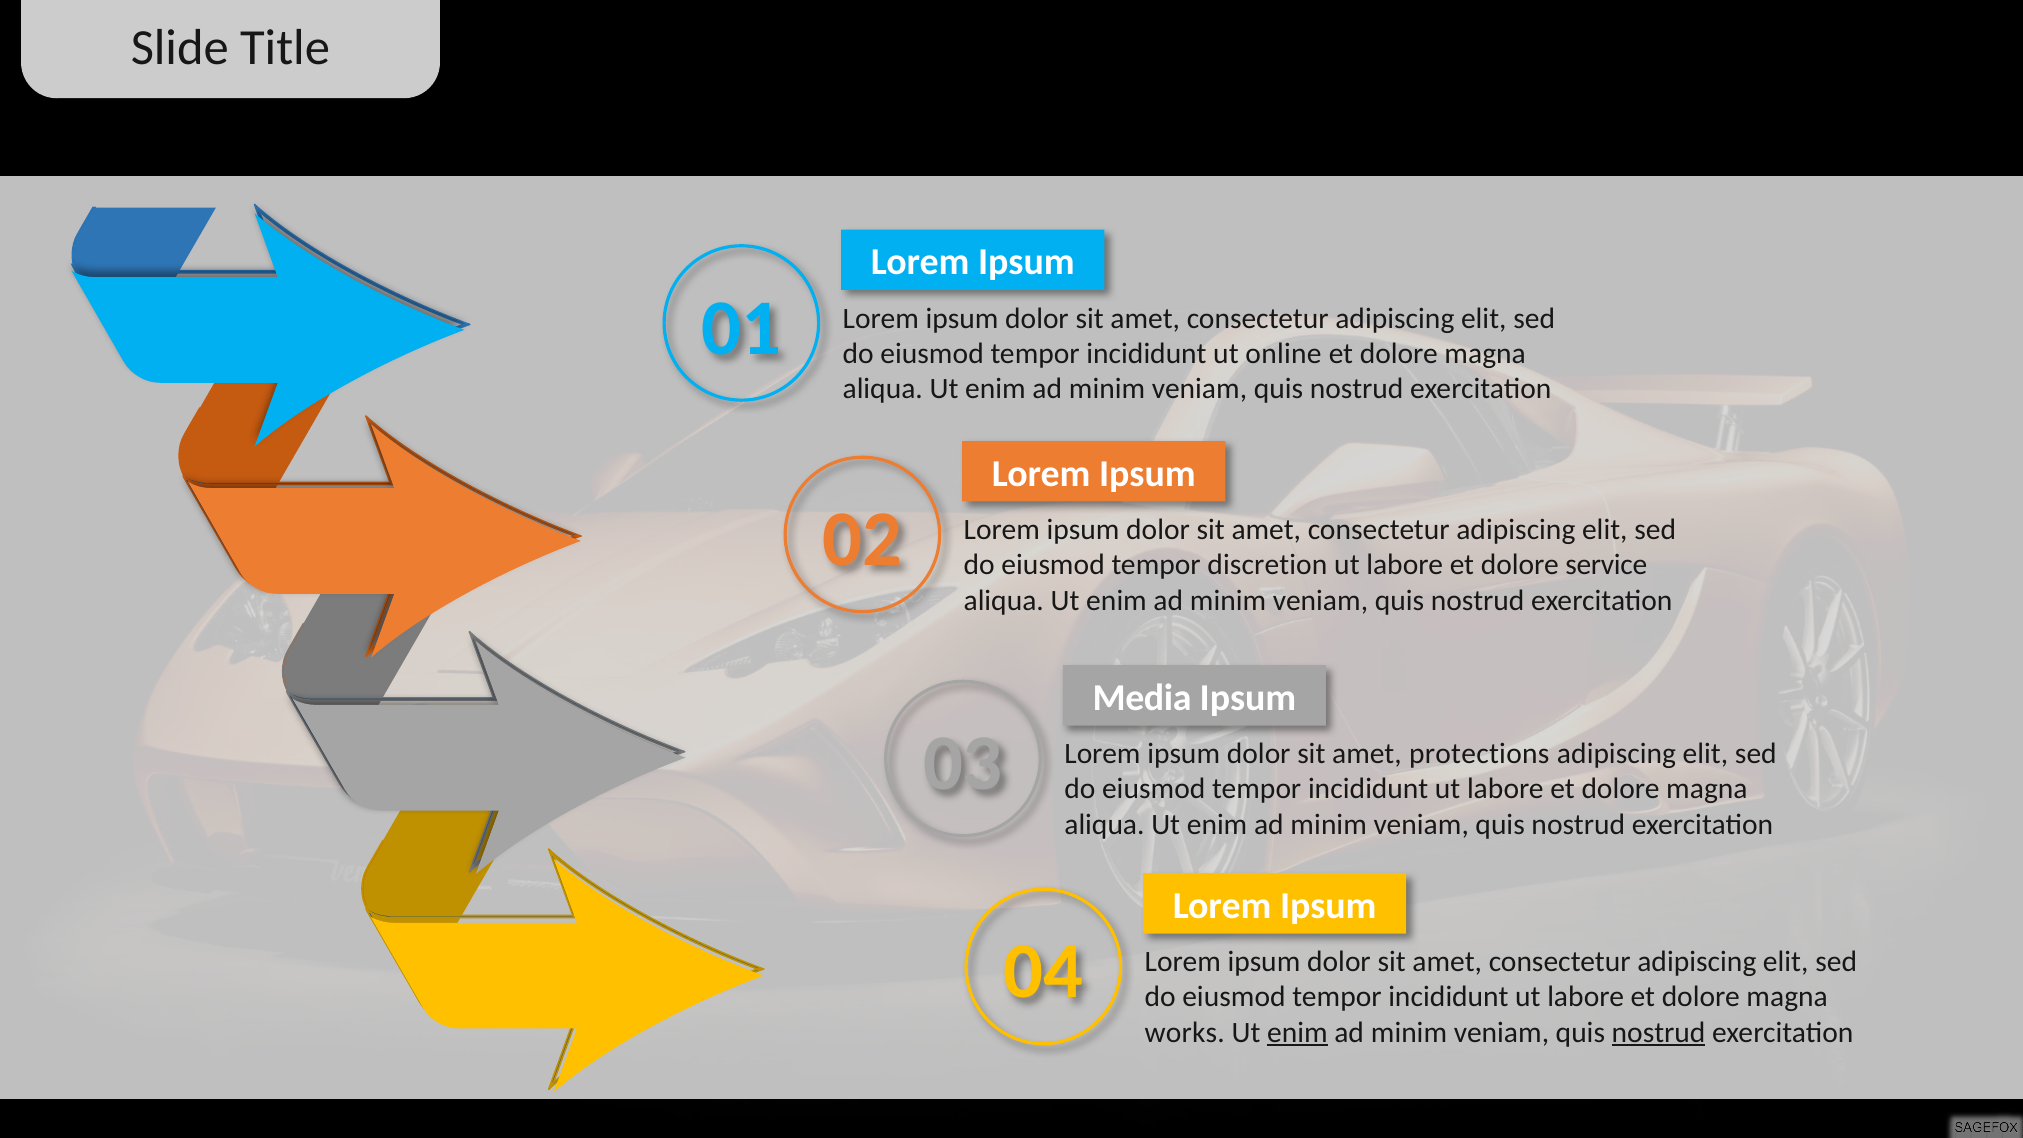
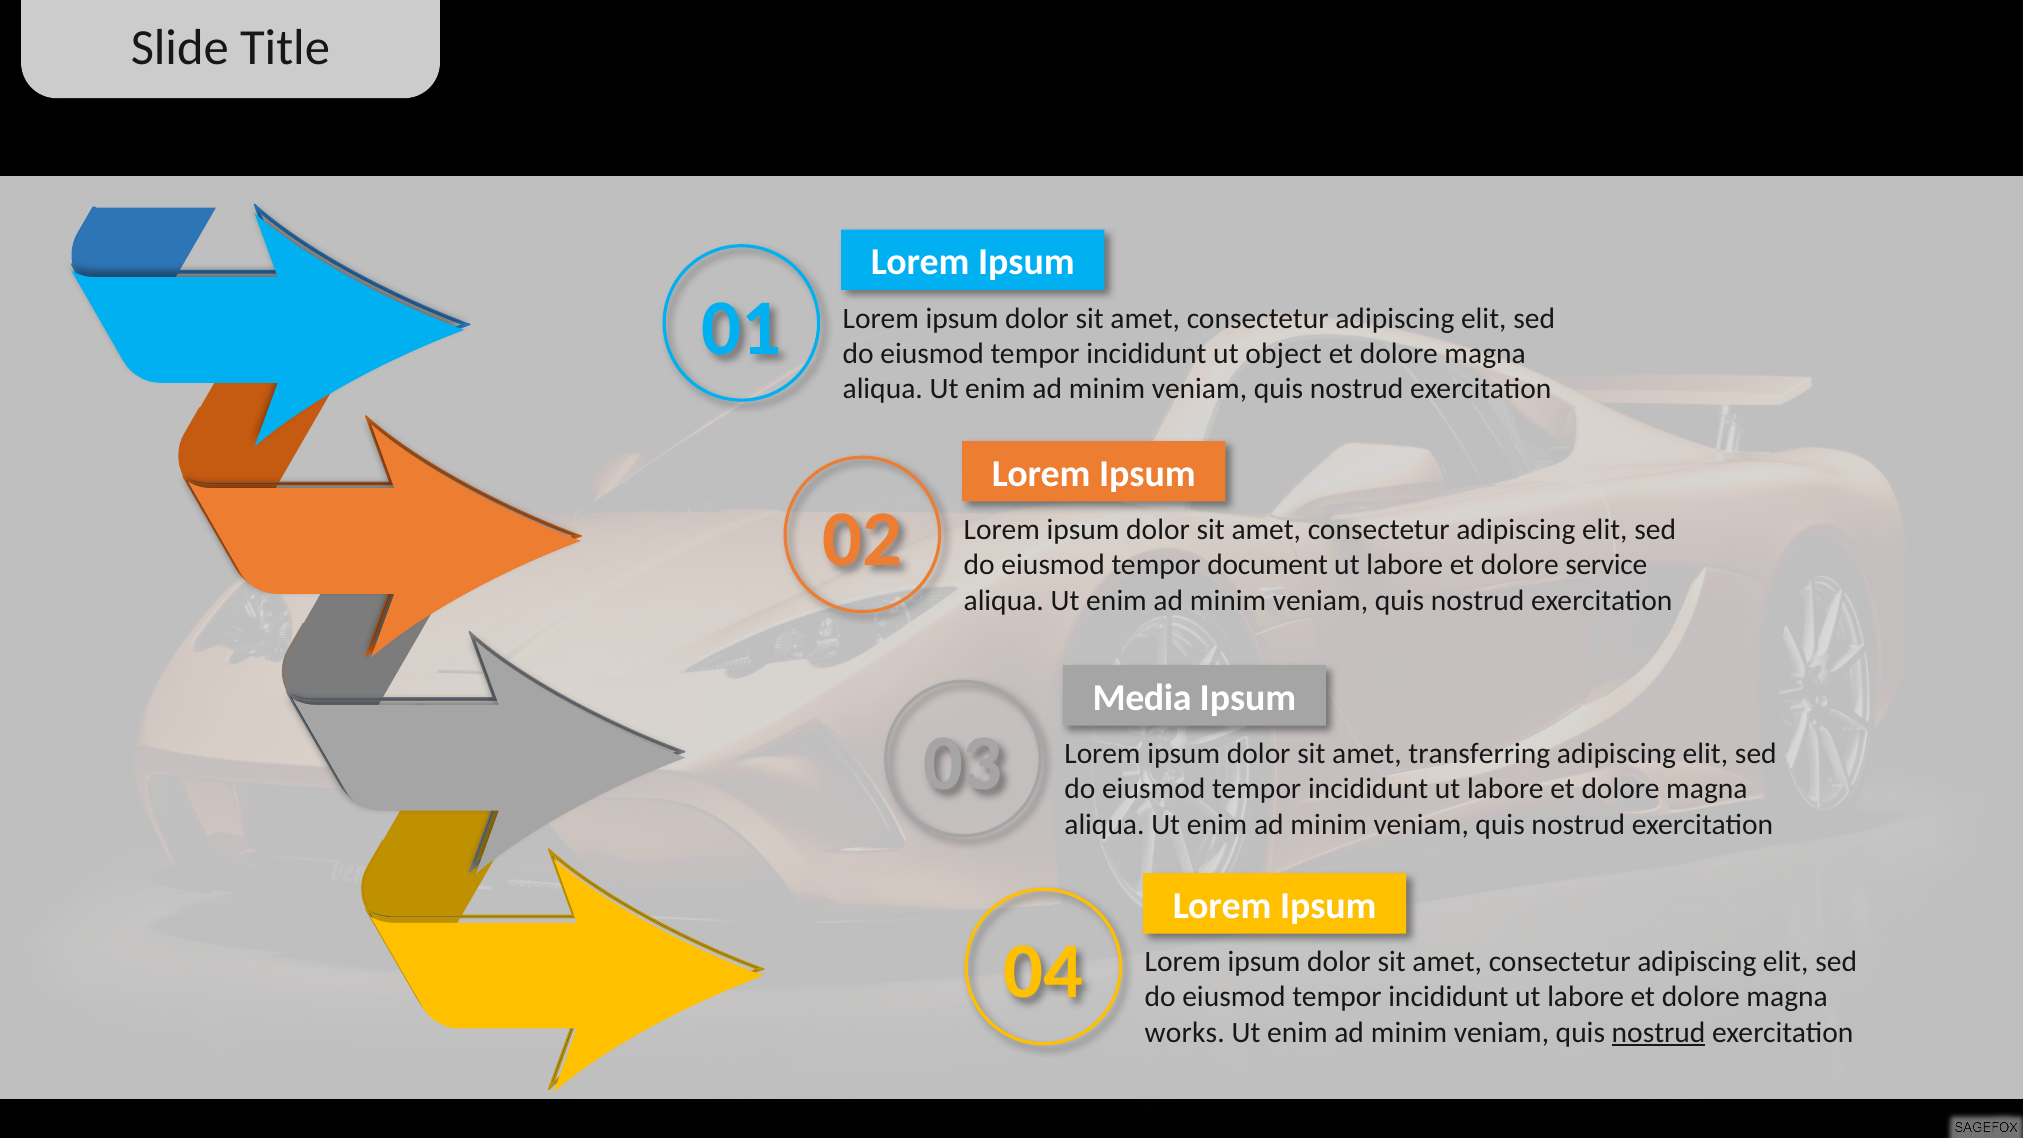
online: online -> object
discretion: discretion -> document
protections: protections -> transferring
enim at (1297, 1033) underline: present -> none
